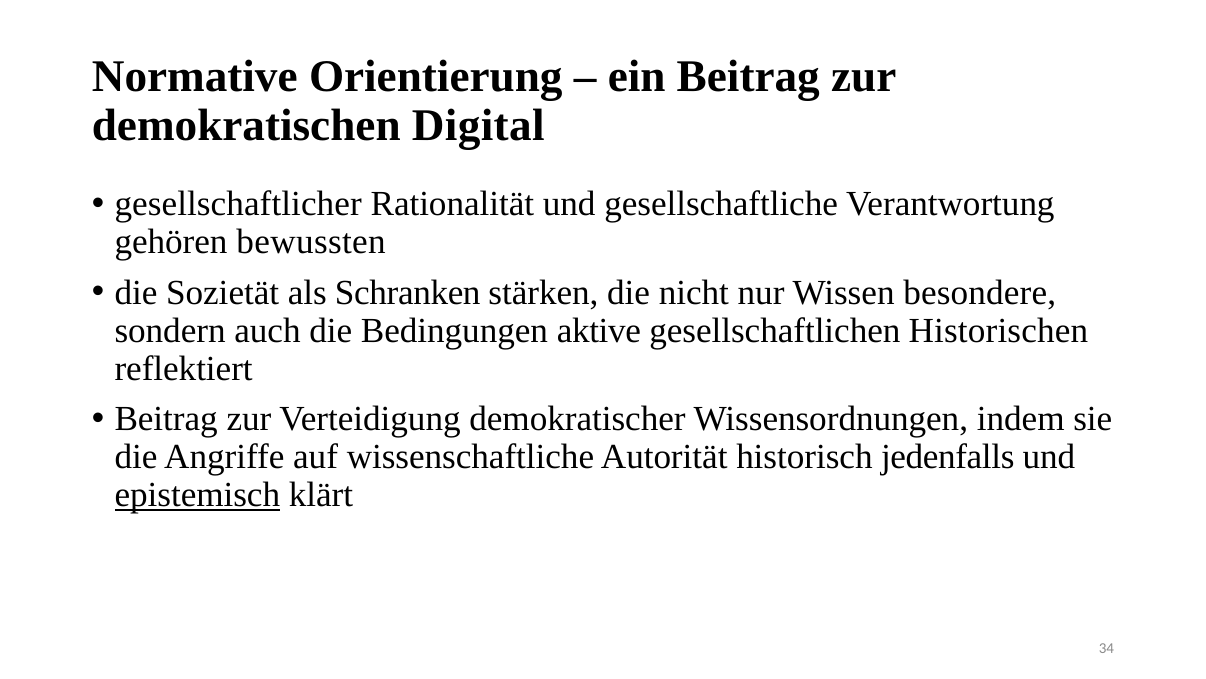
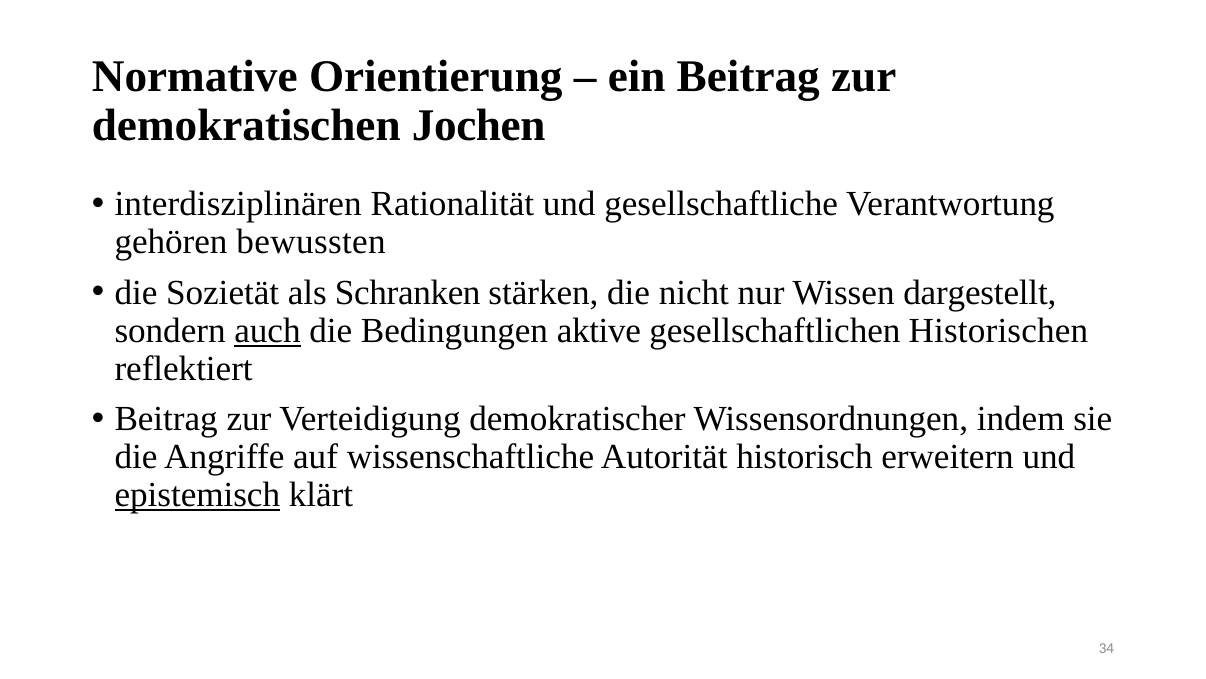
Digital: Digital -> Jochen
gesellschaftlicher: gesellschaftlicher -> interdisziplinären
besondere: besondere -> dargestellt
auch underline: none -> present
jedenfalls: jedenfalls -> erweitern
